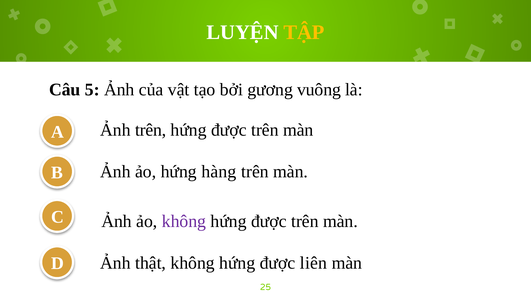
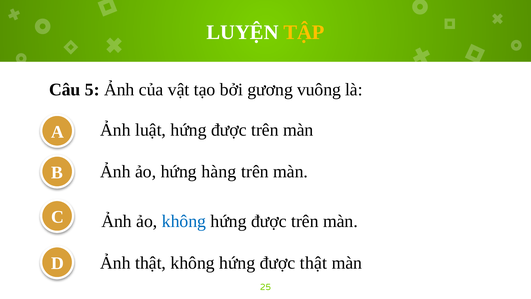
Ảnh trên: trên -> luật
không at (184, 221) colour: purple -> blue
được liên: liên -> thật
